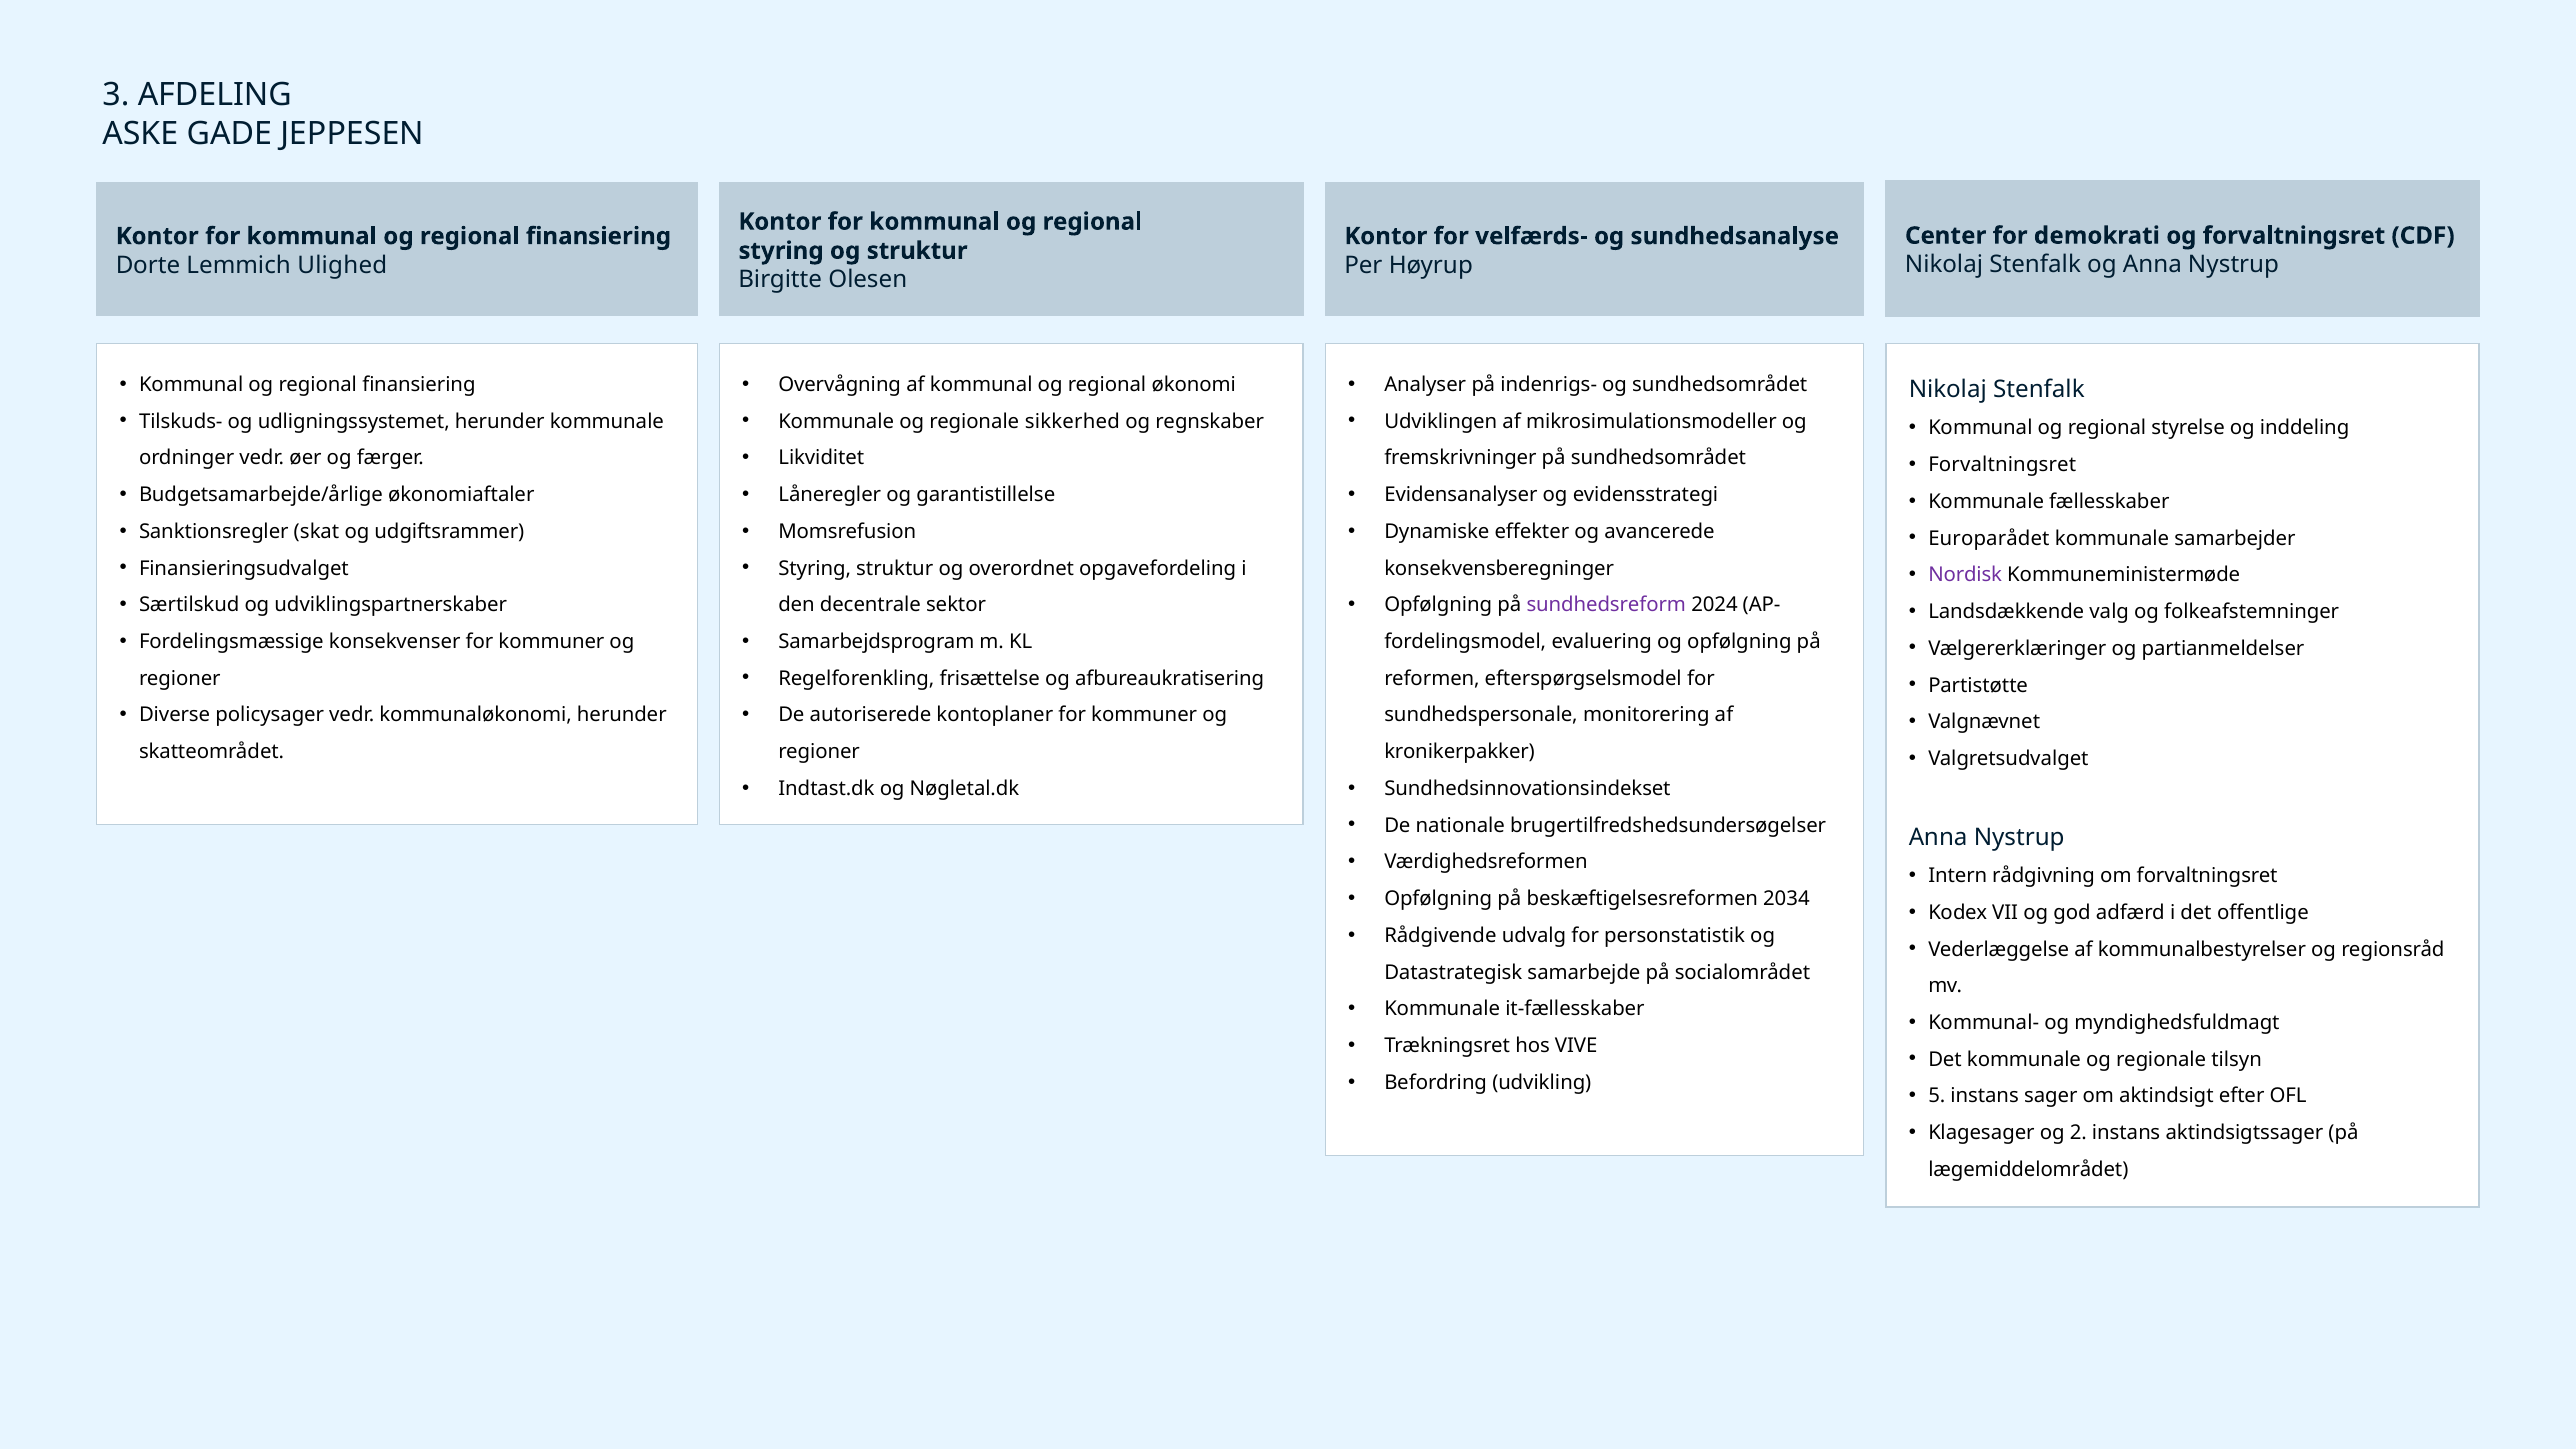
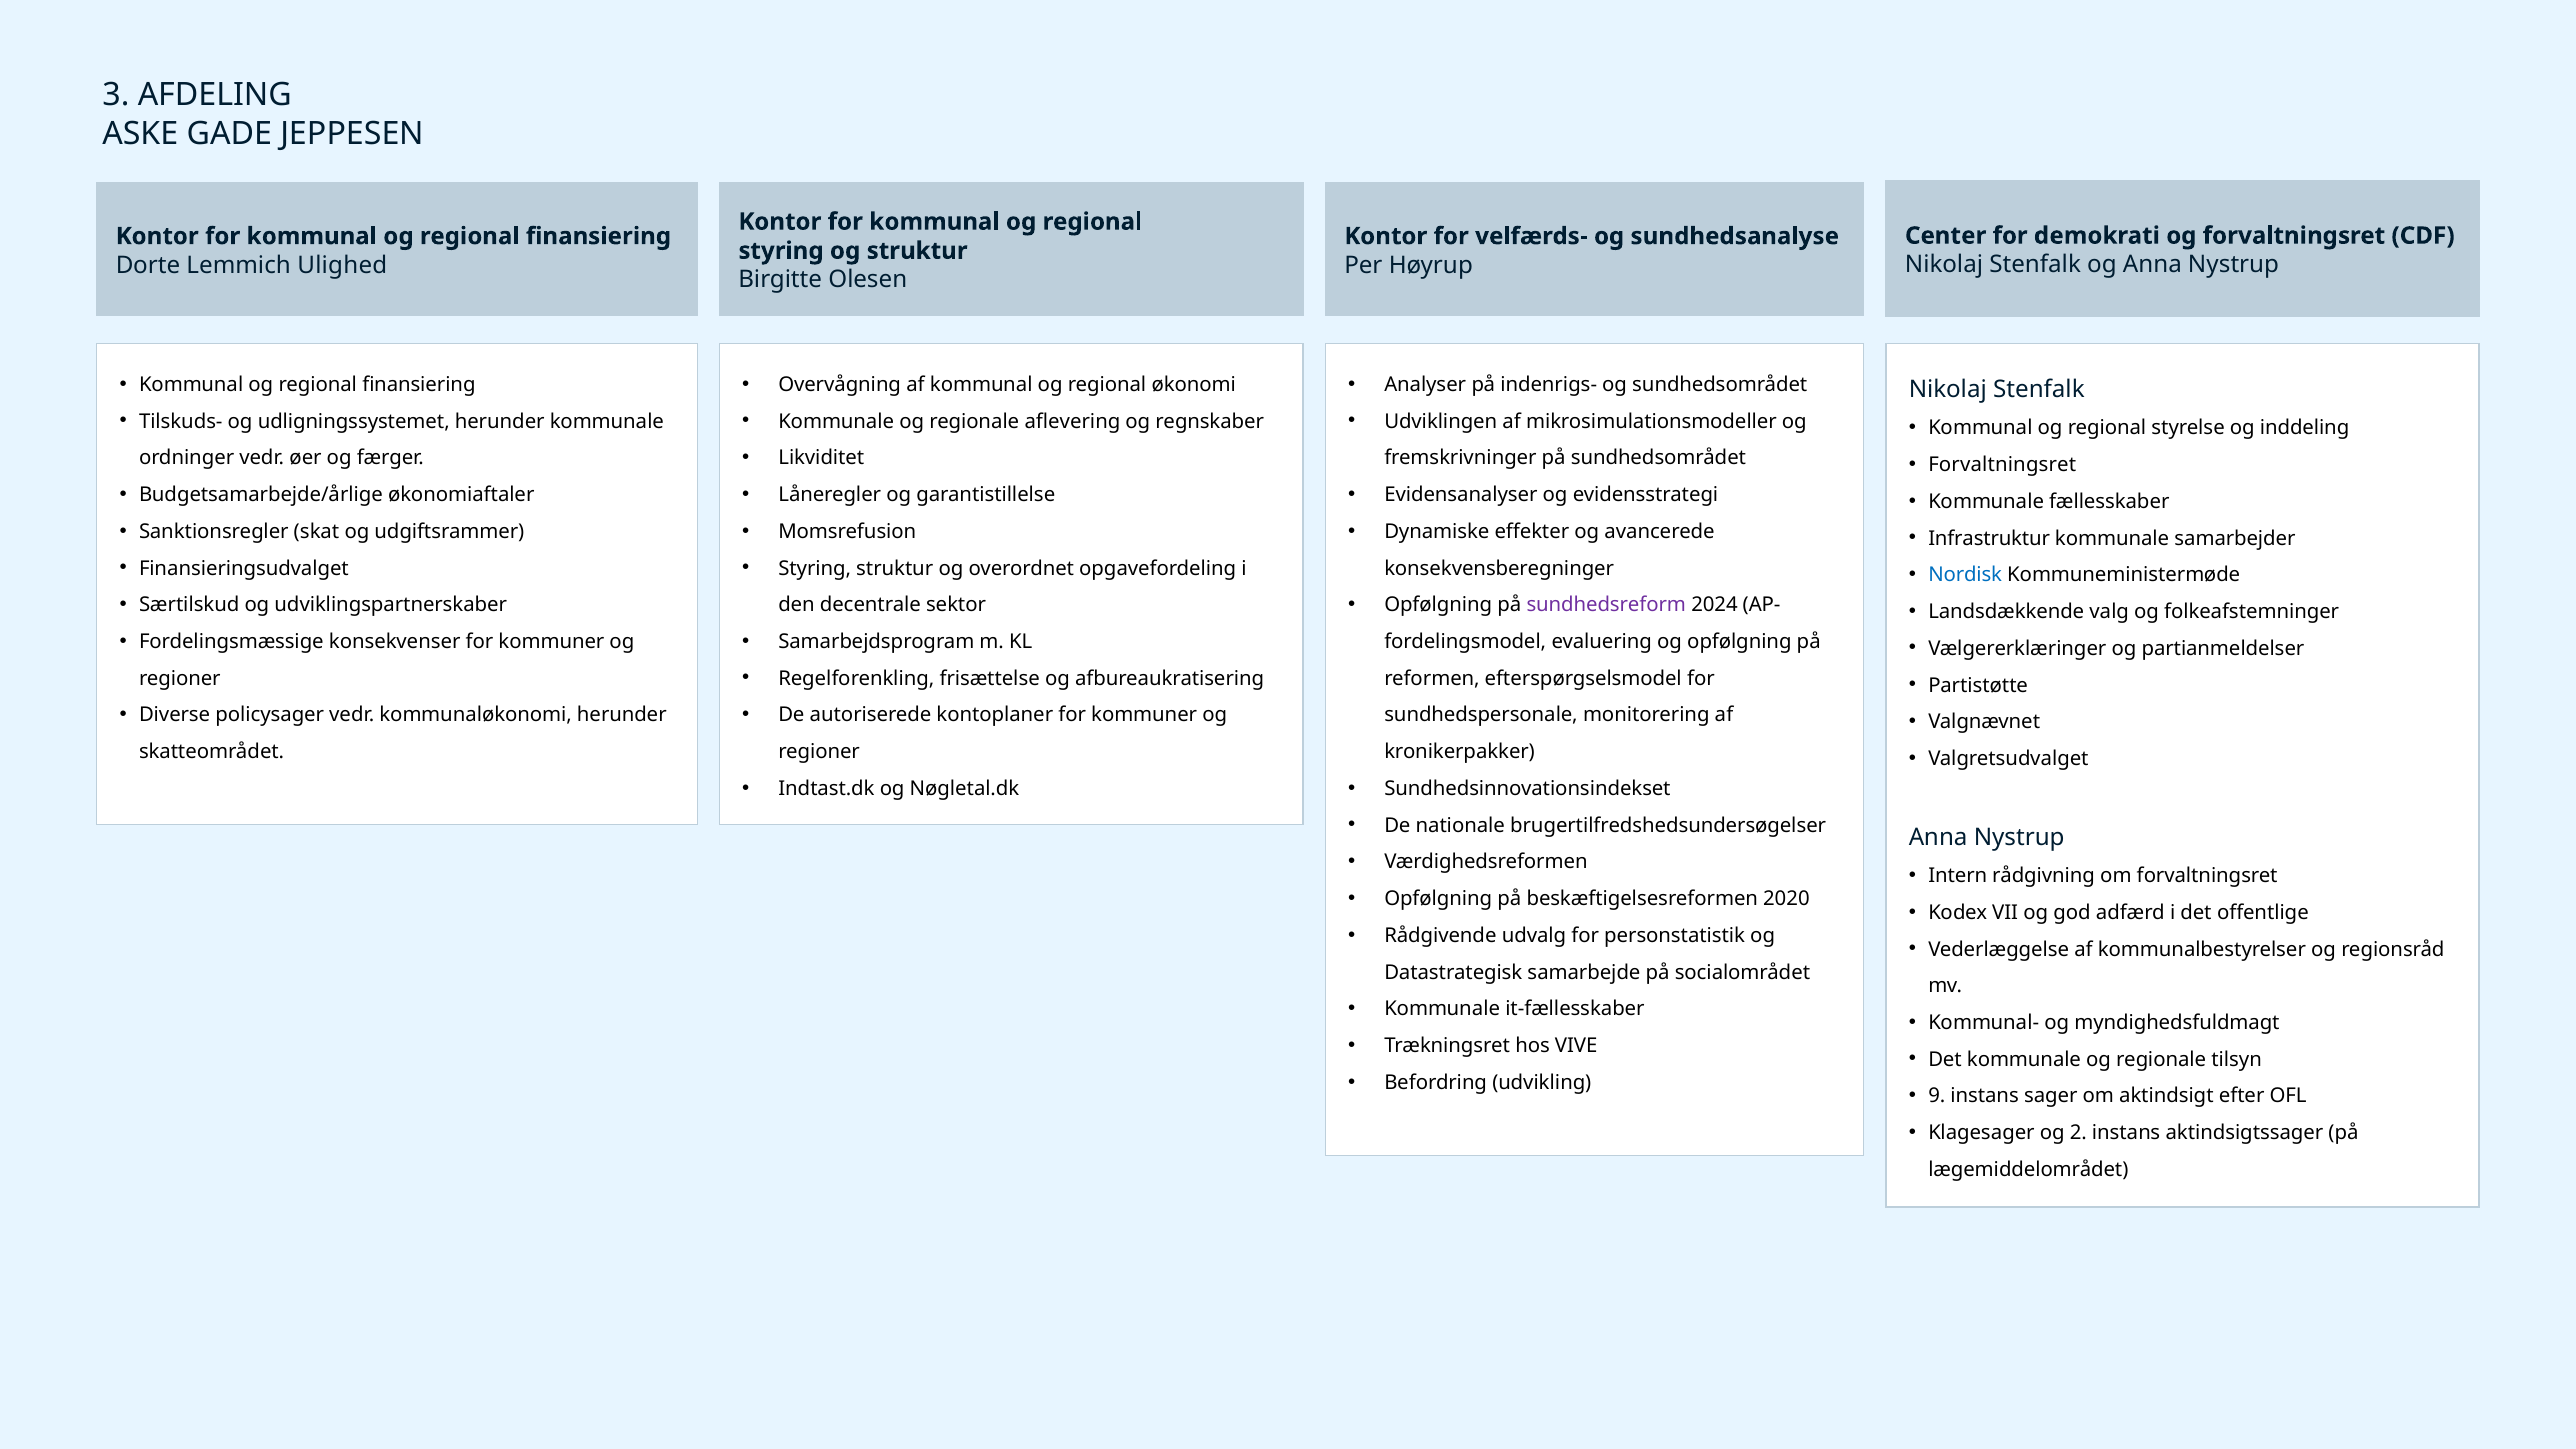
sikkerhed: sikkerhed -> aflevering
Europarådet: Europarådet -> Infrastruktur
Nordisk colour: purple -> blue
2034: 2034 -> 2020
5: 5 -> 9
